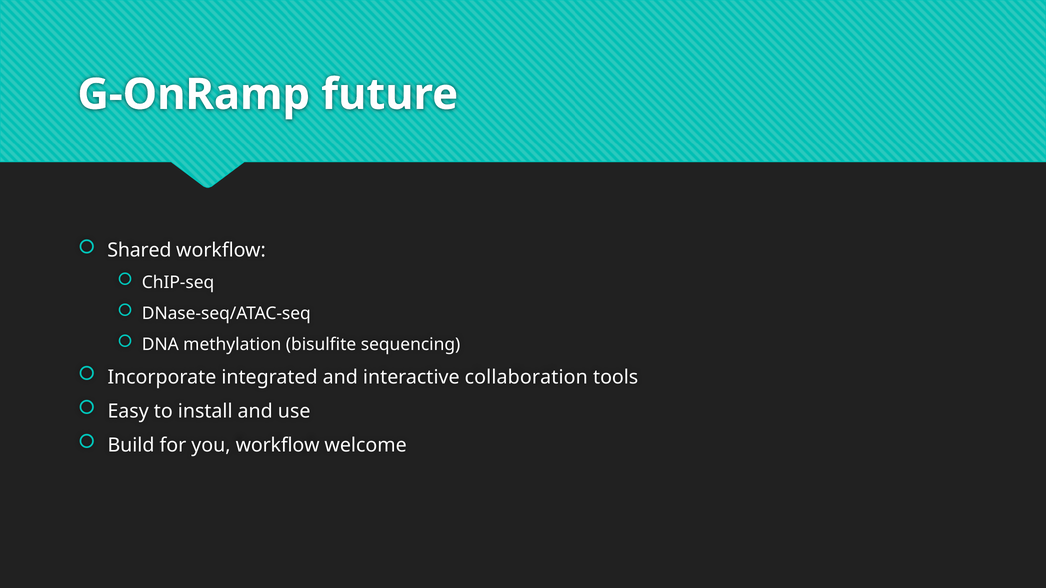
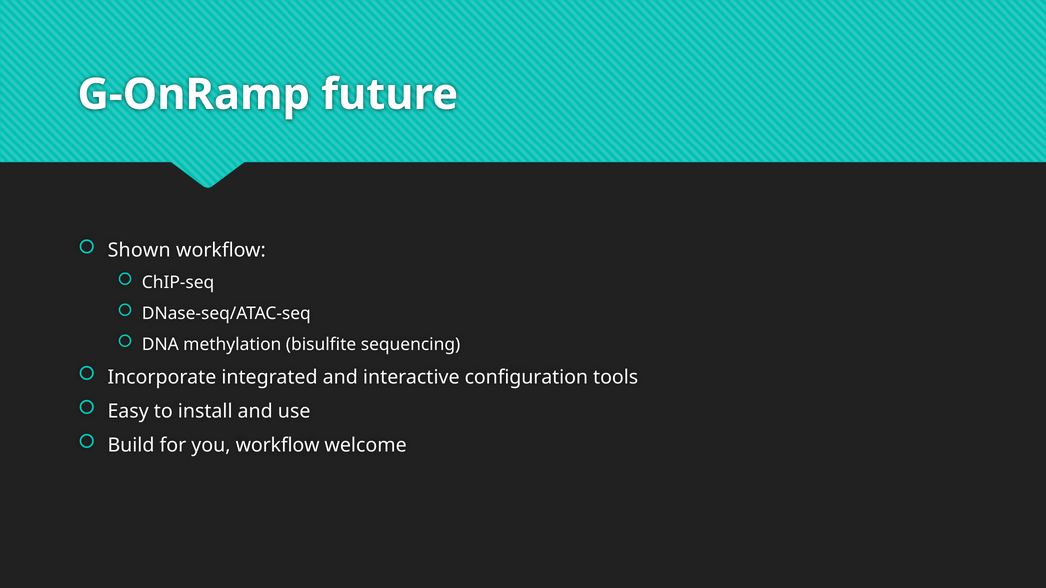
Shared: Shared -> Shown
collaboration: collaboration -> configuration
